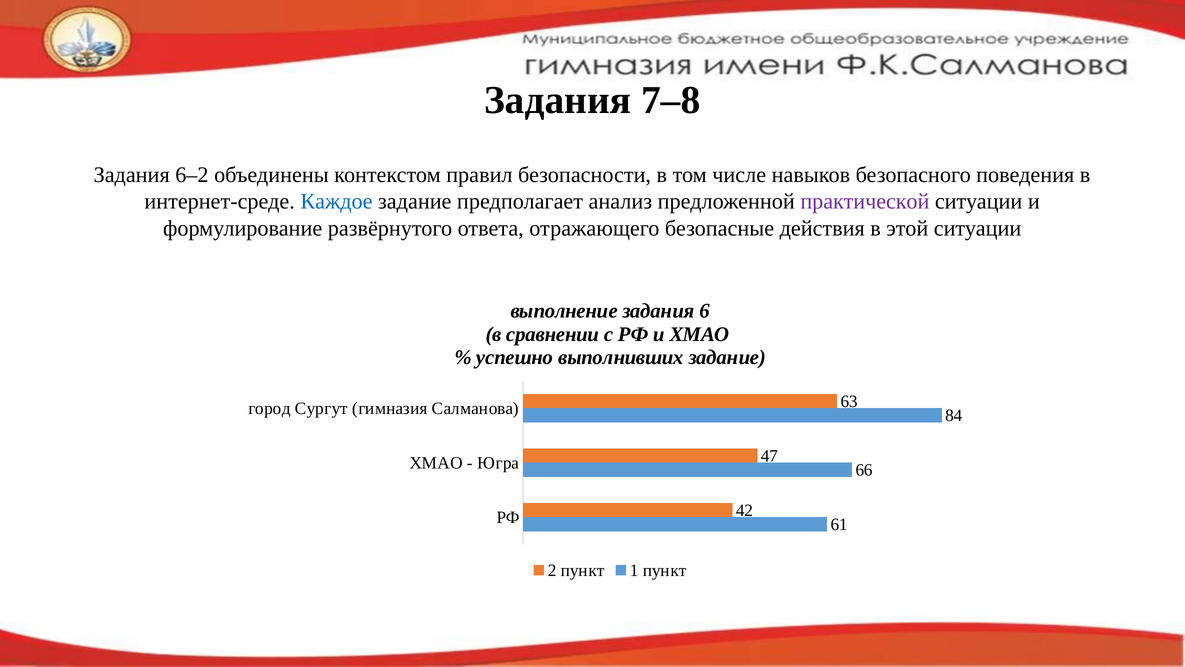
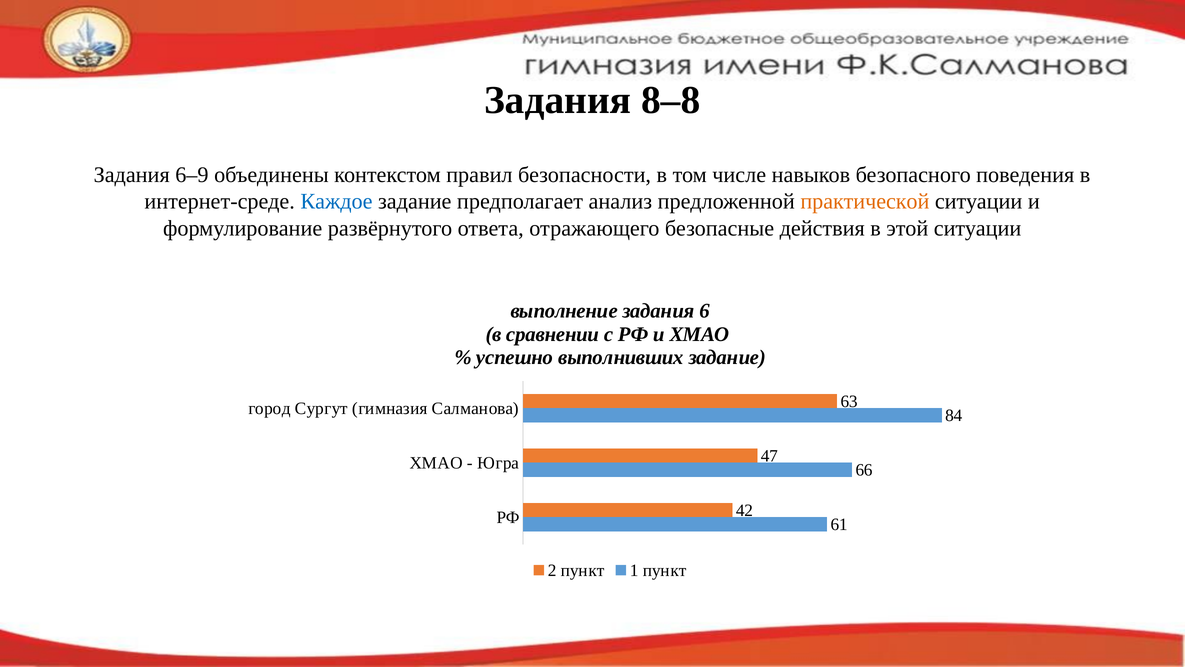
7–8: 7–8 -> 8–8
6–2: 6–2 -> 6–9
практической colour: purple -> orange
